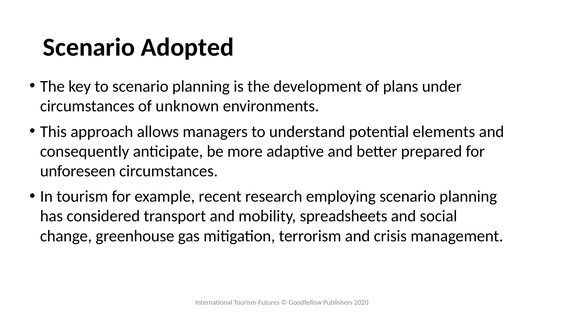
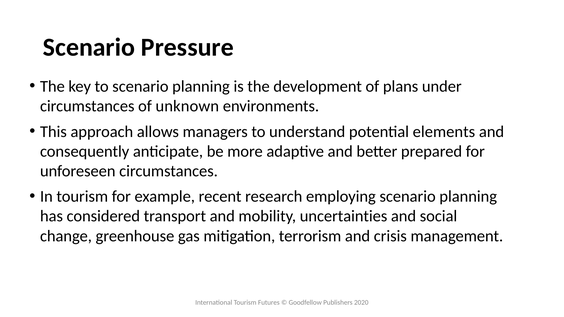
Adopted: Adopted -> Pressure
spreadsheets: spreadsheets -> uncertainties
